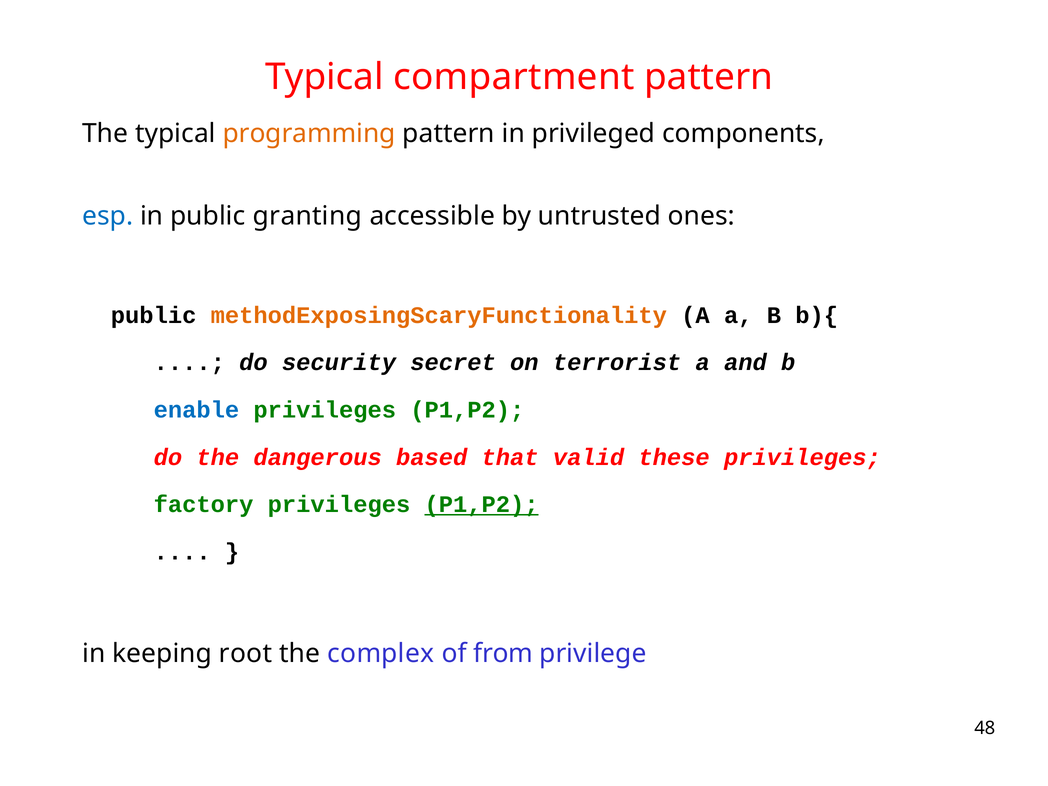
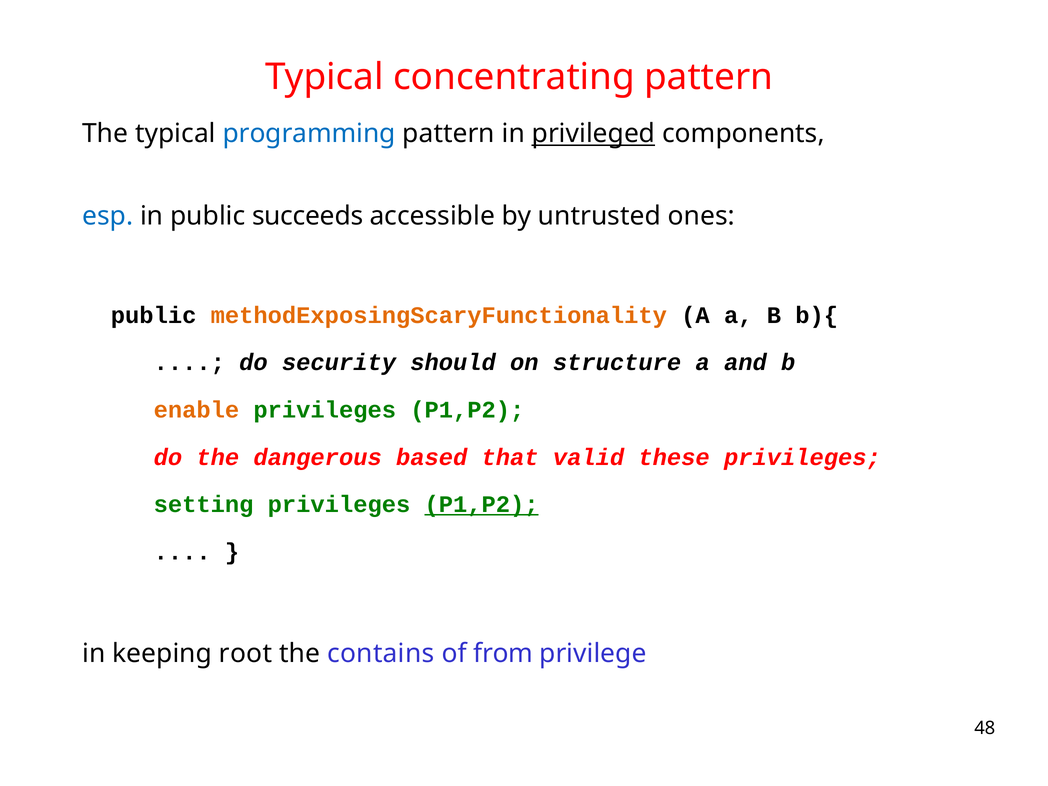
compartment: compartment -> concentrating
programming colour: orange -> blue
privileged underline: none -> present
granting: granting -> succeeds
secret: secret -> should
terrorist: terrorist -> structure
enable colour: blue -> orange
factory: factory -> setting
complex: complex -> contains
